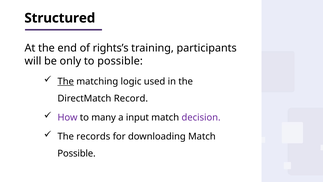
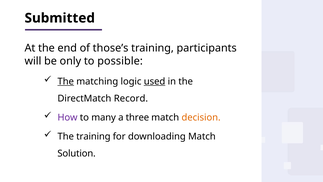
Structured: Structured -> Submitted
rights’s: rights’s -> those’s
used underline: none -> present
input: input -> three
decision colour: purple -> orange
The records: records -> training
Possible at (77, 153): Possible -> Solution
